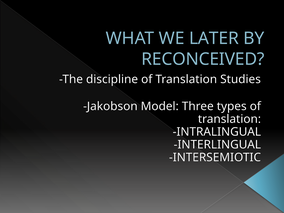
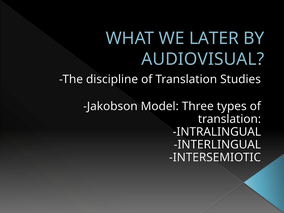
RECONCEIVED: RECONCEIVED -> AUDIOVISUAL
